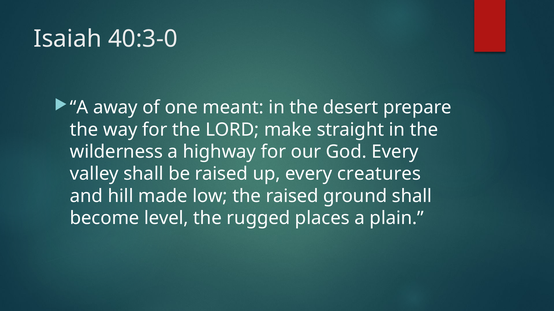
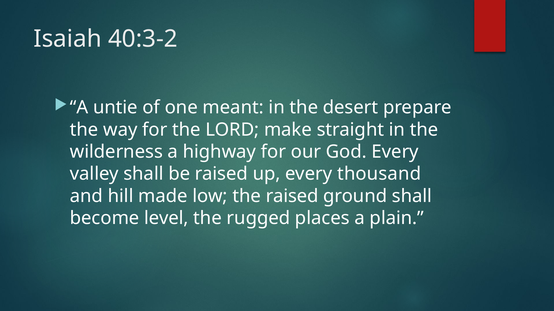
40:3-0: 40:3-0 -> 40:3-2
away: away -> untie
creatures: creatures -> thousand
